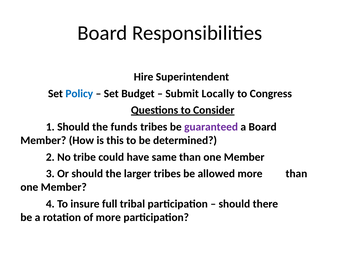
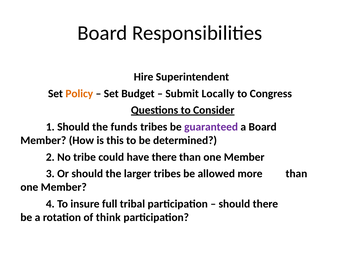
Policy colour: blue -> orange
have same: same -> there
of more: more -> think
